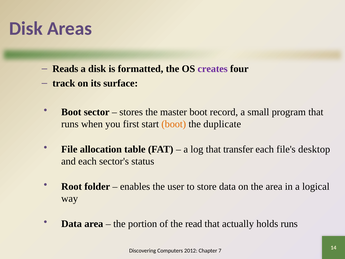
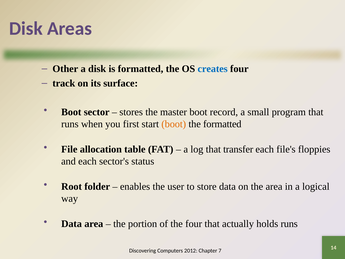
Reads: Reads -> Other
creates colour: purple -> blue
the duplicate: duplicate -> formatted
desktop: desktop -> floppies
the read: read -> four
